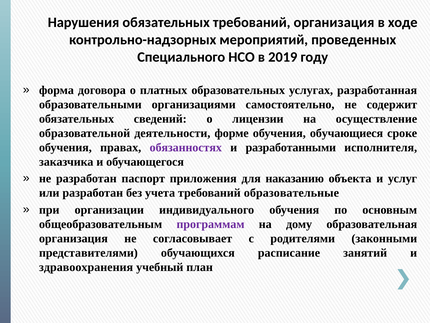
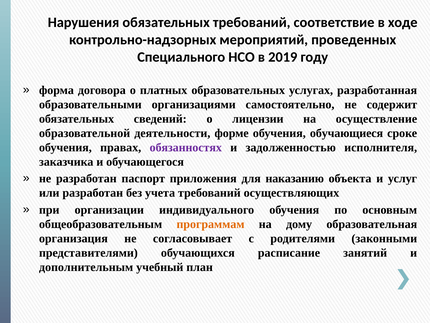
требований организация: организация -> соответствие
разработанными: разработанными -> задолженностью
образовательные: образовательные -> осуществляющих
программам colour: purple -> orange
здравоохранения: здравоохранения -> дополнительным
